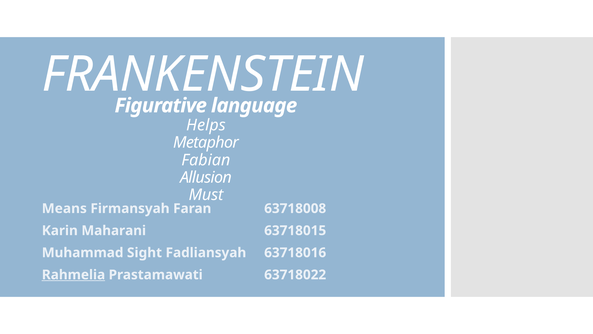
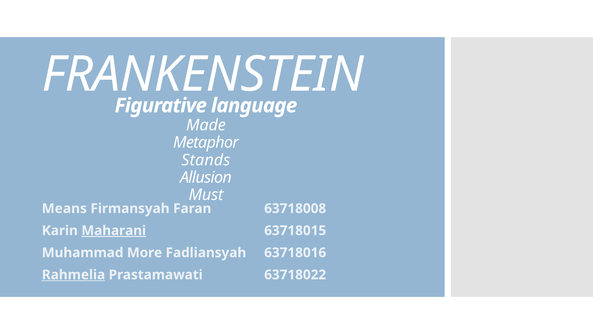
Helps: Helps -> Made
Fabian: Fabian -> Stands
Maharani underline: none -> present
Sight: Sight -> More
